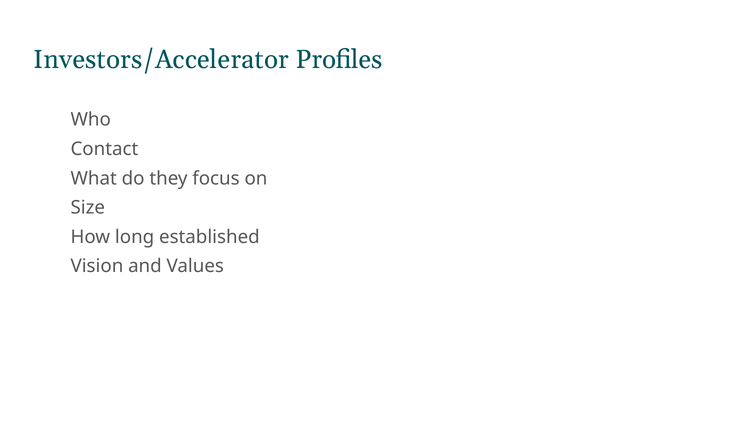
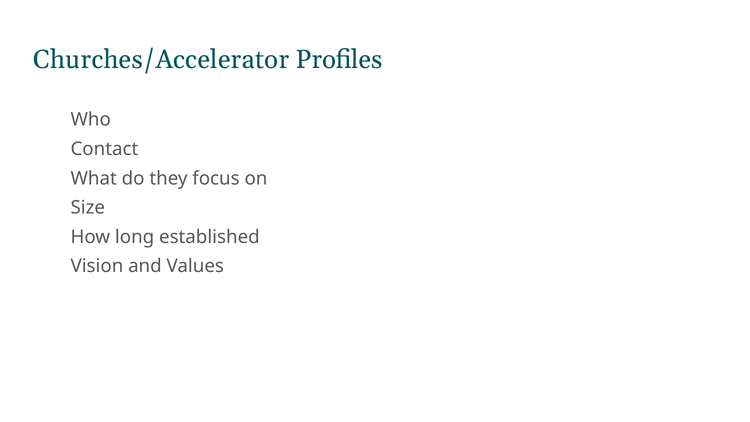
Investors/Accelerator: Investors/Accelerator -> Churches/Accelerator
